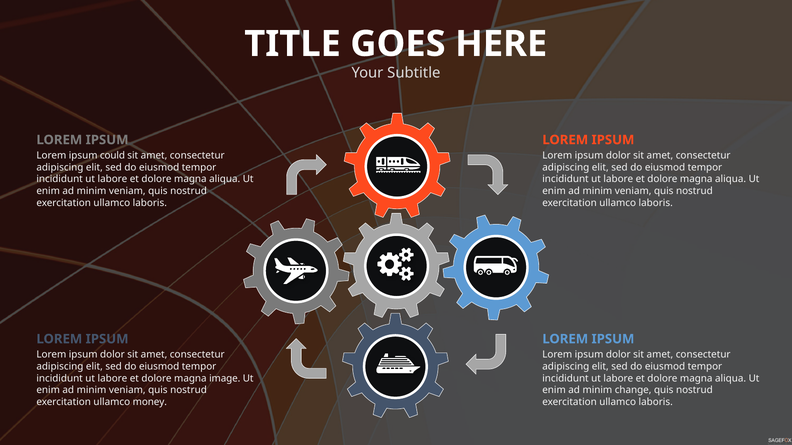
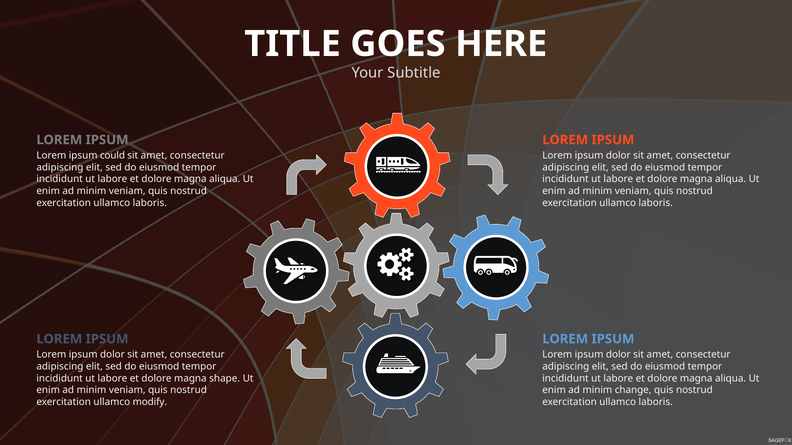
image: image -> shape
money: money -> modify
